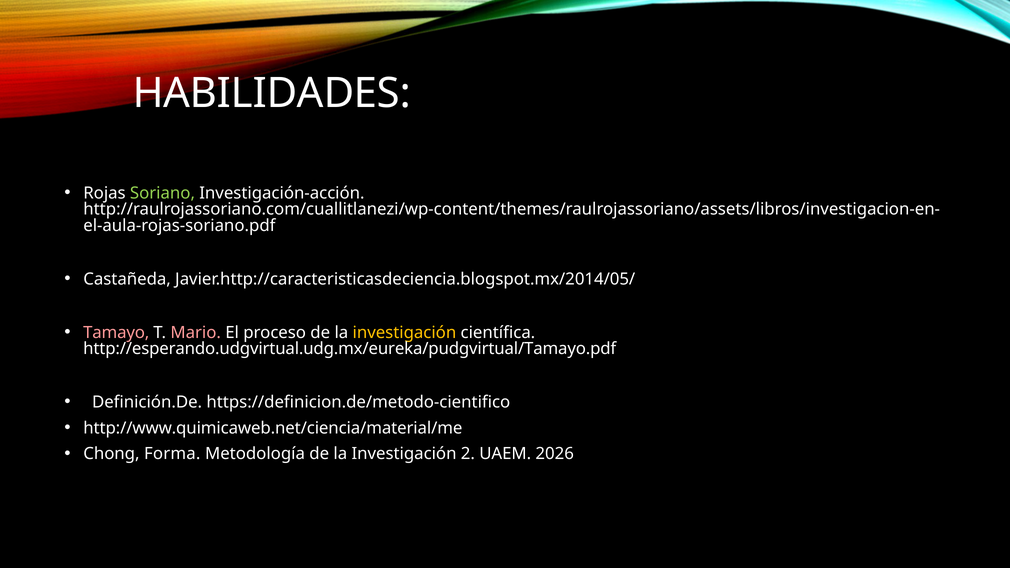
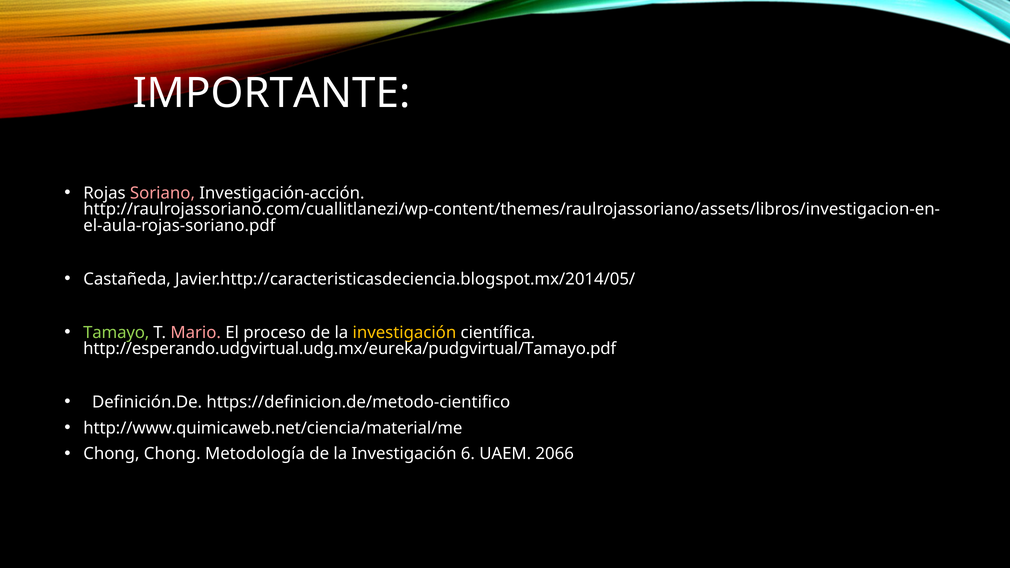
HABILIDADES: HABILIDADES -> IMPORTANTE
Soriano colour: light green -> pink
Tamayo colour: pink -> light green
Chong Forma: Forma -> Chong
2: 2 -> 6
2026: 2026 -> 2066
